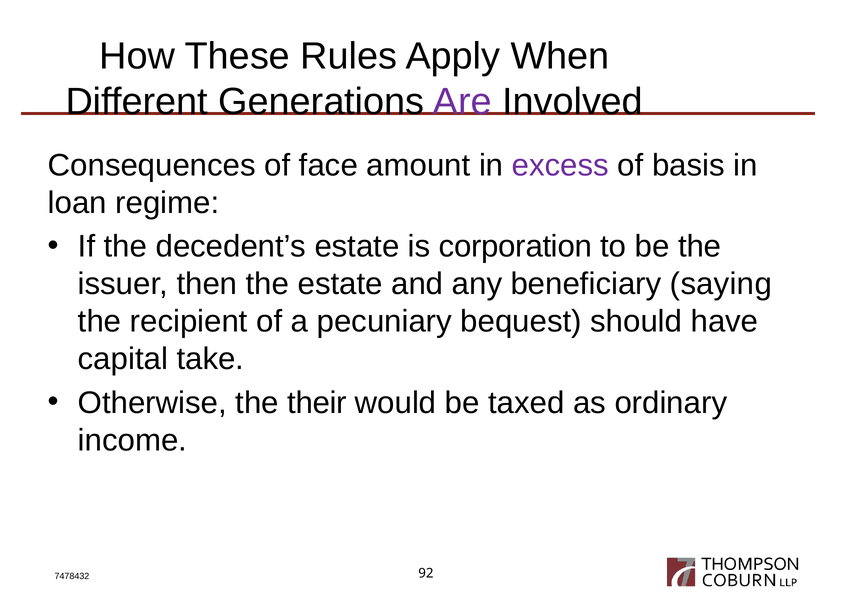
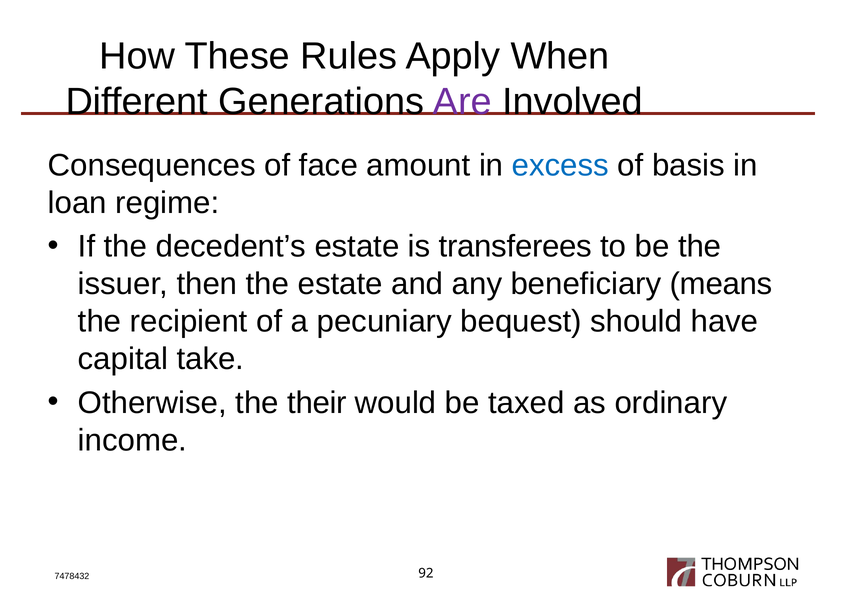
excess colour: purple -> blue
corporation: corporation -> transferees
saying: saying -> means
